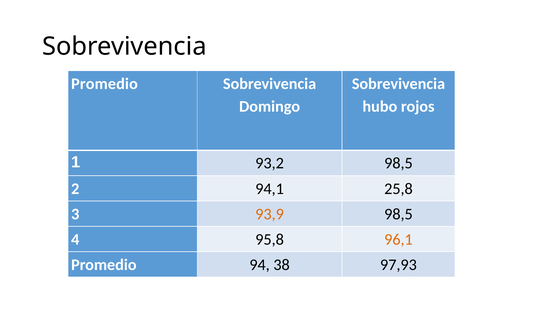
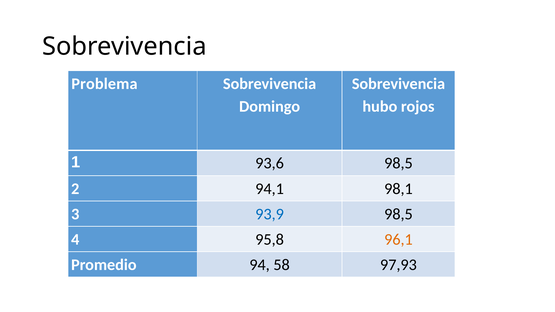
Promedio at (104, 84): Promedio -> Problema
93,2: 93,2 -> 93,6
25,8: 25,8 -> 98,1
93,9 colour: orange -> blue
38: 38 -> 58
